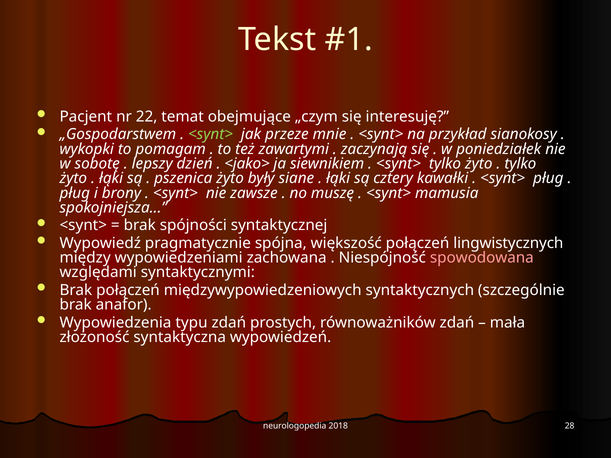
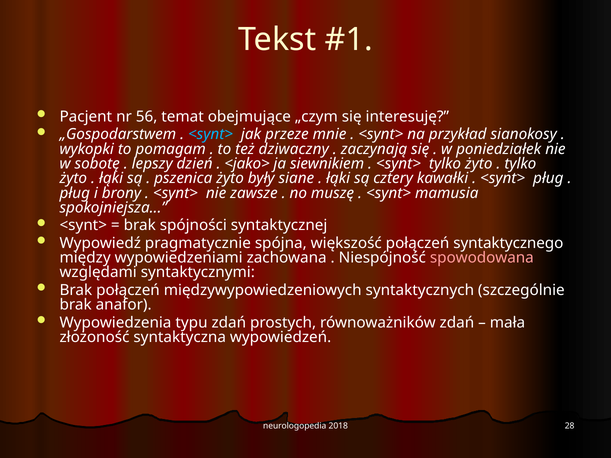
22: 22 -> 56
<synt> at (211, 134) colour: light green -> light blue
zawartymi: zawartymi -> dziwaczny
lingwistycznych: lingwistycznych -> syntaktycznego
